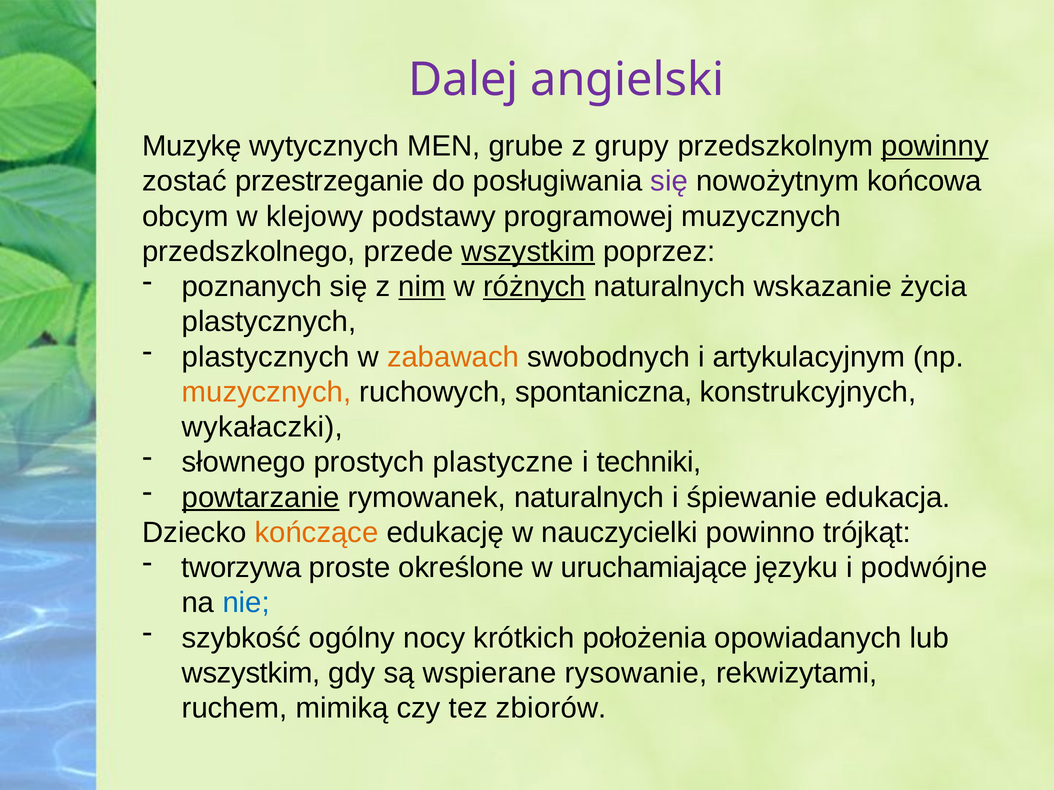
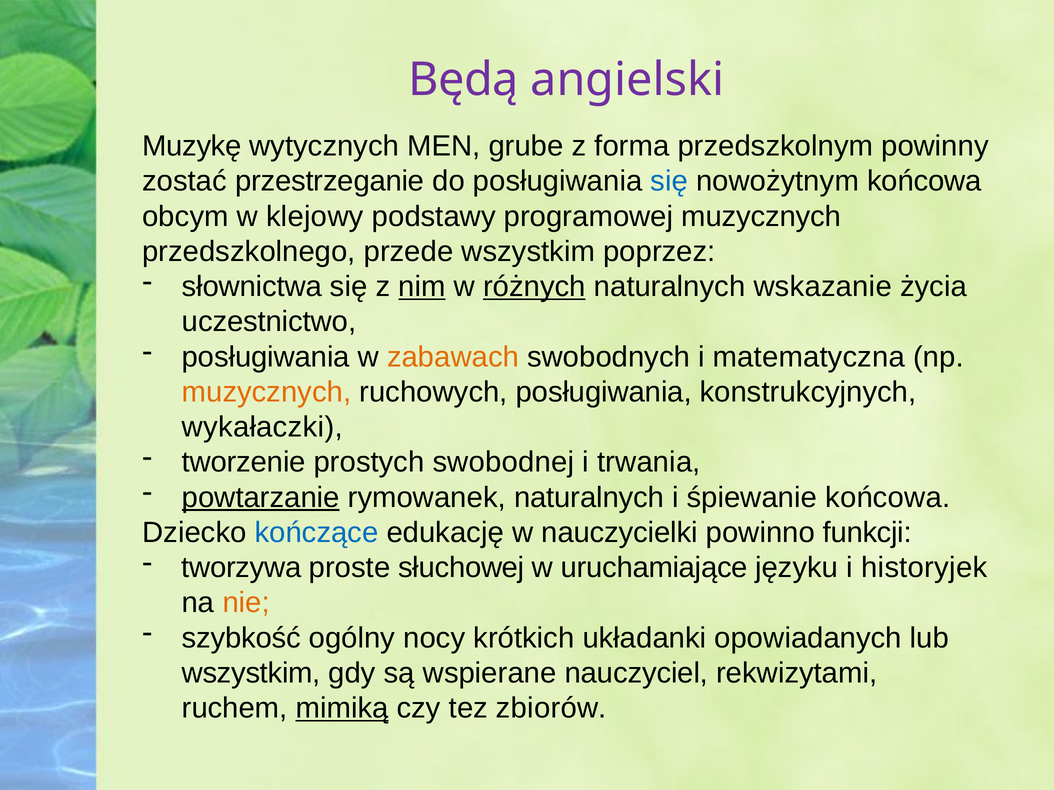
Dalej: Dalej -> Będą
grupy: grupy -> forma
powinny underline: present -> none
się at (669, 181) colour: purple -> blue
wszystkim at (528, 252) underline: present -> none
poznanych: poznanych -> słownictwa
plastycznych at (269, 322): plastycznych -> uczestnictwo
plastycznych at (266, 357): plastycznych -> posługiwania
artykulacyjnym: artykulacyjnym -> matematyczna
ruchowych spontaniczna: spontaniczna -> posługiwania
słownego: słownego -> tworzenie
plastyczne: plastyczne -> swobodnej
techniki: techniki -> trwania
śpiewanie edukacja: edukacja -> końcowa
kończące colour: orange -> blue
trójkąt: trójkąt -> funkcji
określone: określone -> słuchowej
podwójne: podwójne -> historyjek
nie colour: blue -> orange
położenia: położenia -> układanki
rysowanie: rysowanie -> nauczyciel
mimiką underline: none -> present
